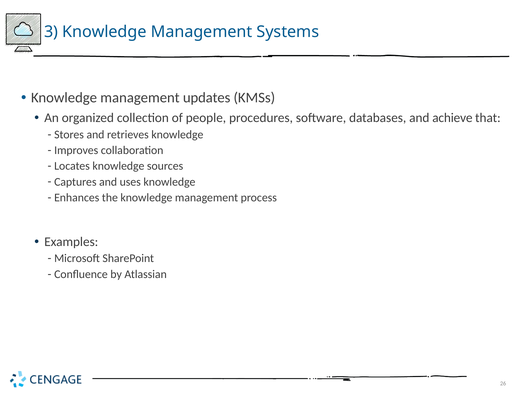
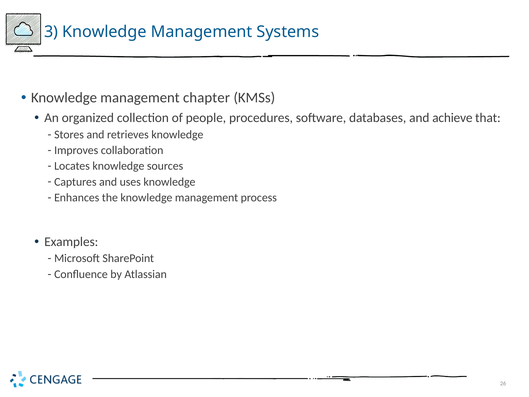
updates: updates -> chapter
